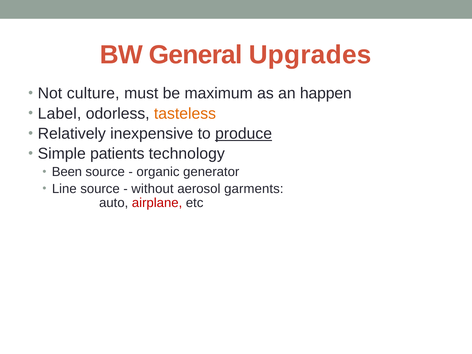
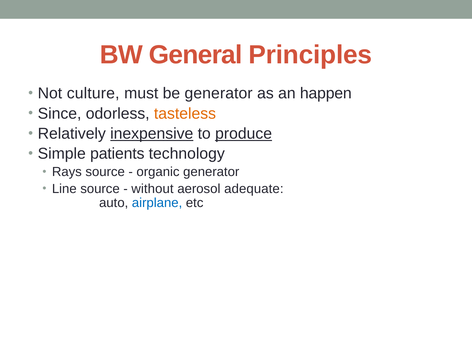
Upgrades: Upgrades -> Principles
be maximum: maximum -> generator
Label: Label -> Since
inexpensive underline: none -> present
Been: Been -> Rays
garments: garments -> adequate
airplane colour: red -> blue
